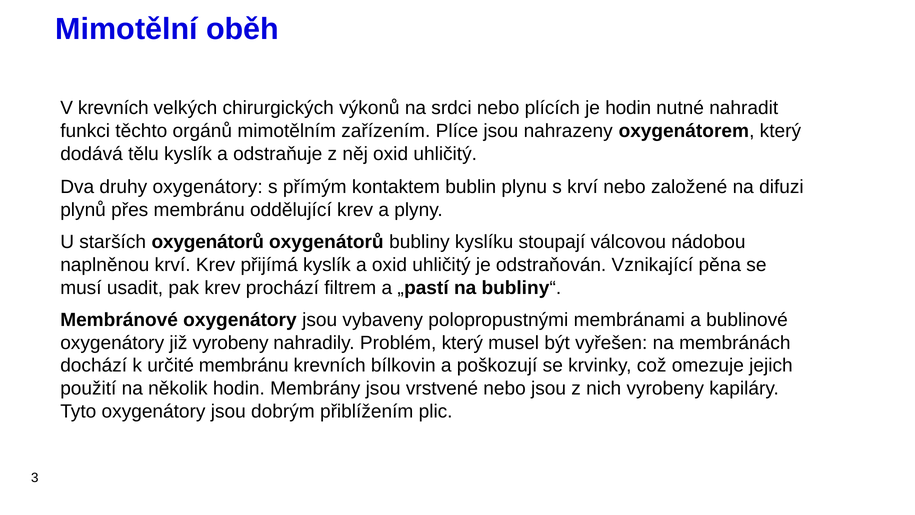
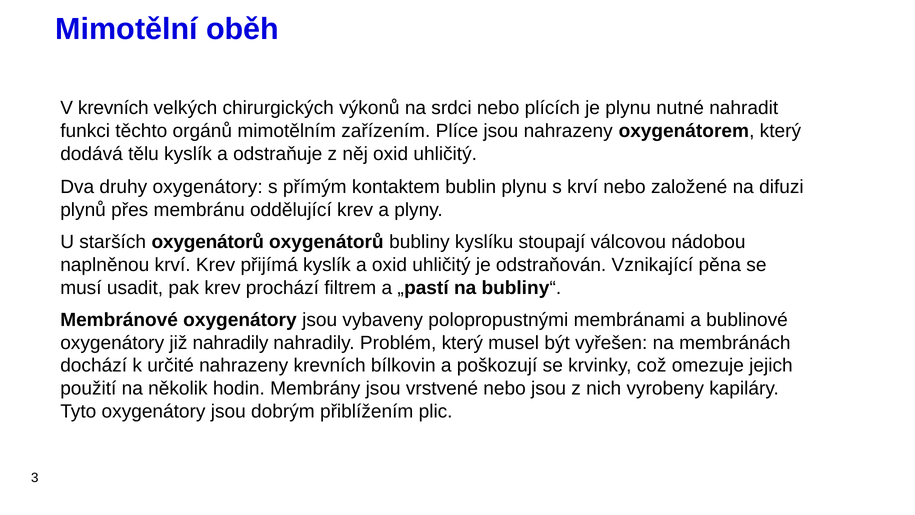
je hodin: hodin -> plynu
již vyrobeny: vyrobeny -> nahradily
určité membránu: membránu -> nahrazeny
